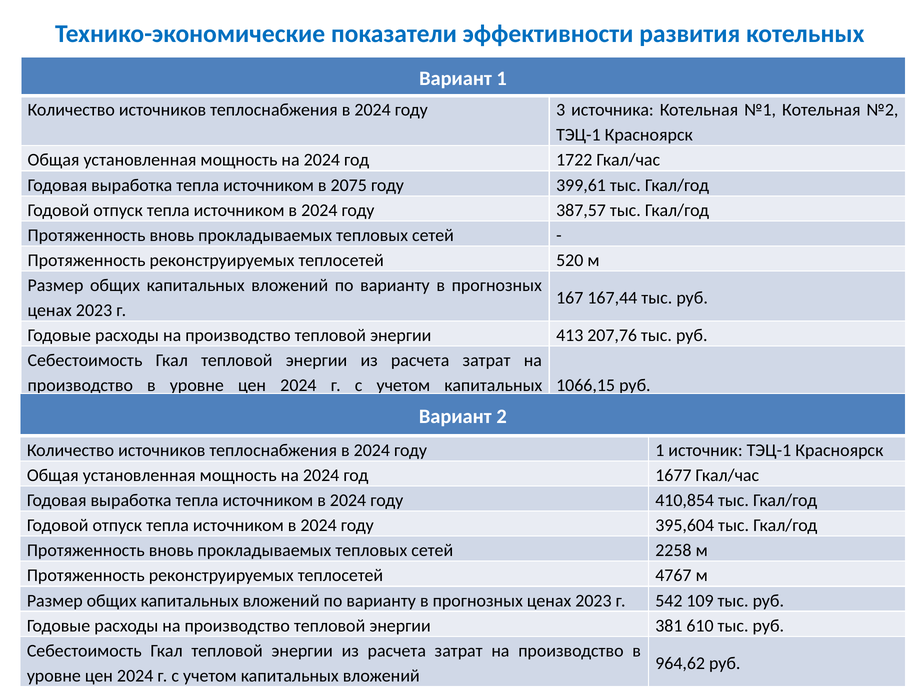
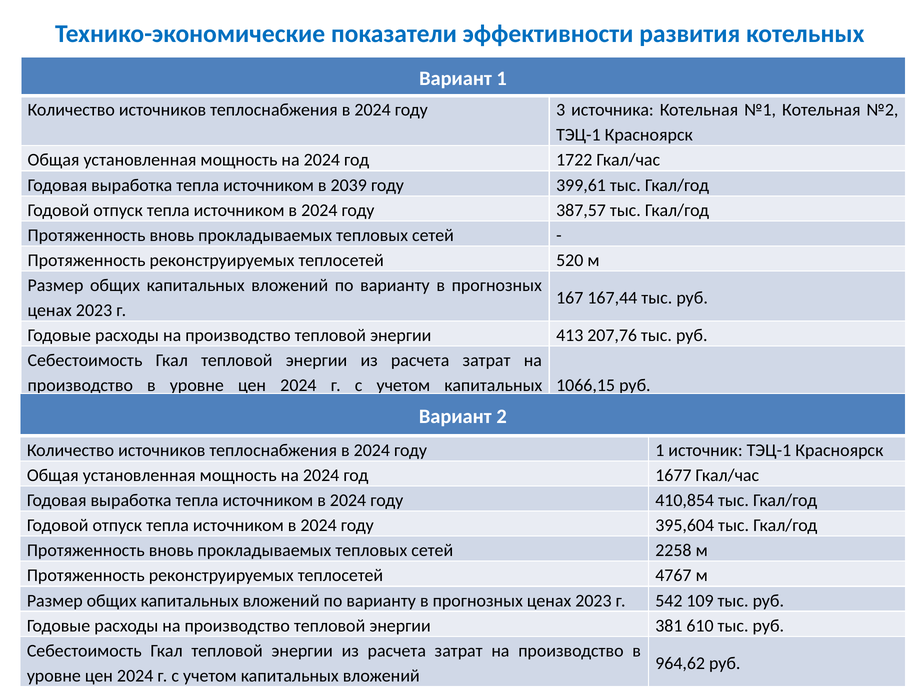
2075: 2075 -> 2039
